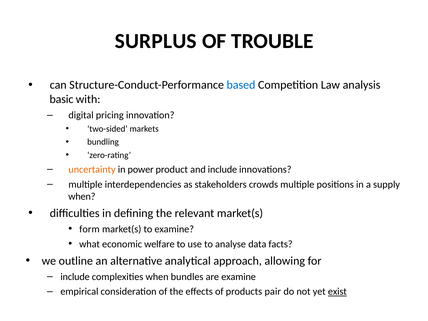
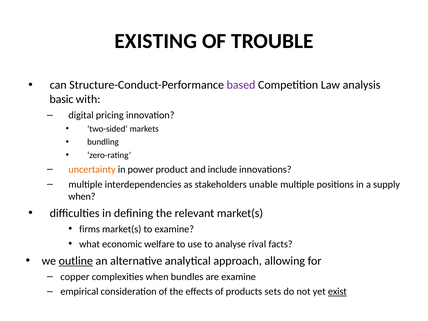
SURPLUS: SURPLUS -> EXISTING
based colour: blue -> purple
crowds: crowds -> unable
form: form -> firms
data: data -> rival
outline underline: none -> present
include at (75, 277): include -> copper
pair: pair -> sets
